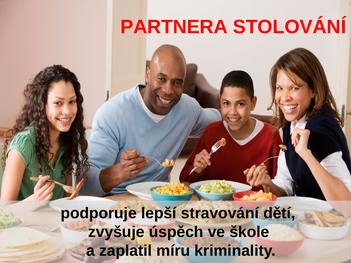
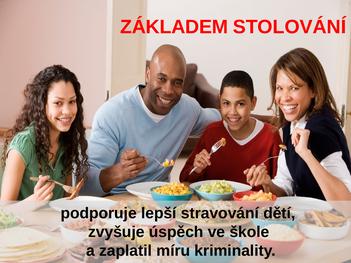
PARTNERA: PARTNERA -> ZÁKLADEM
